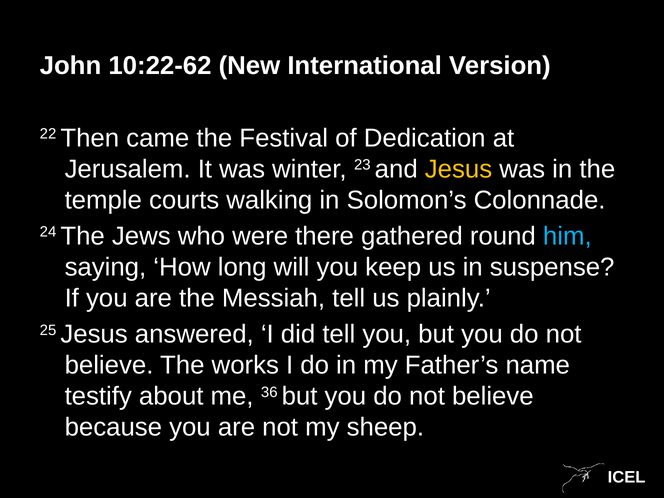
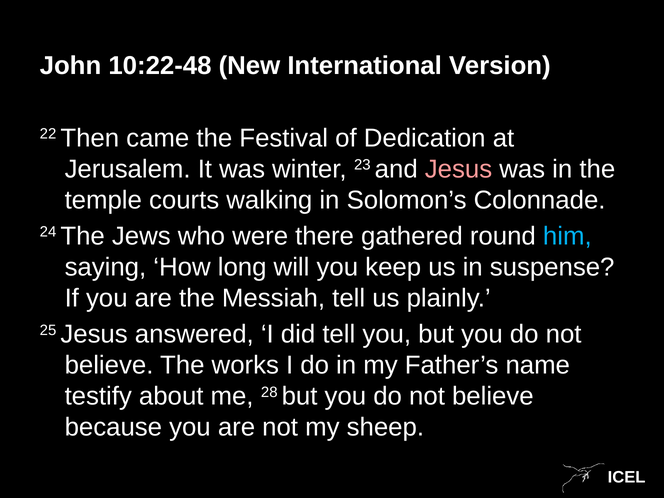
10:22-62: 10:22-62 -> 10:22-48
Jesus at (459, 169) colour: yellow -> pink
36: 36 -> 28
